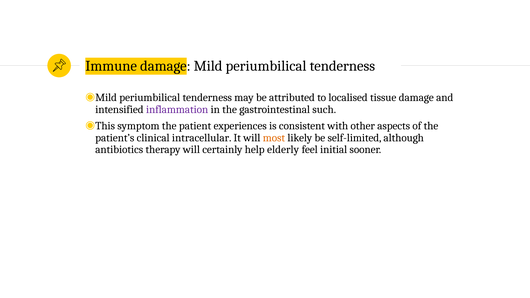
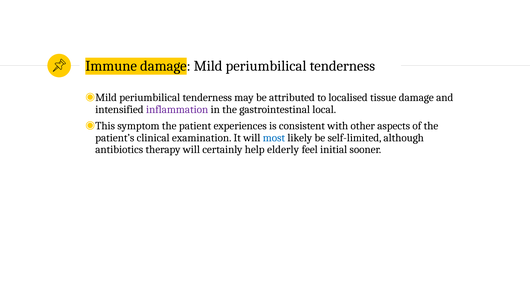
such: such -> local
intracellular: intracellular -> examination
most colour: orange -> blue
